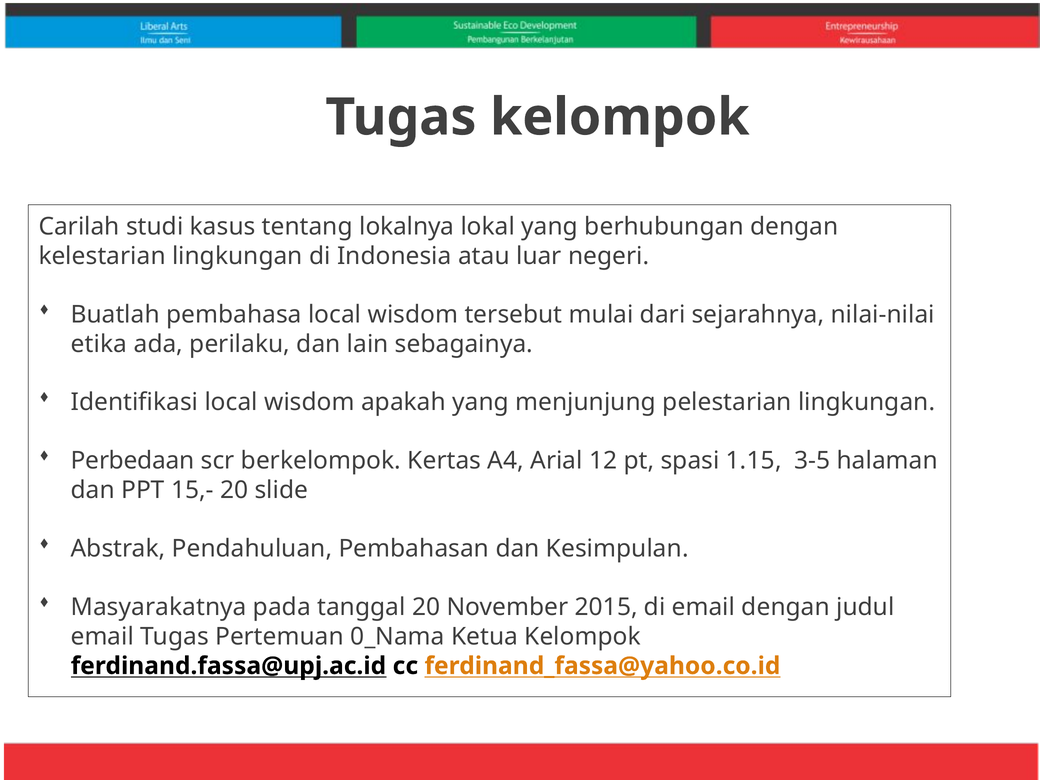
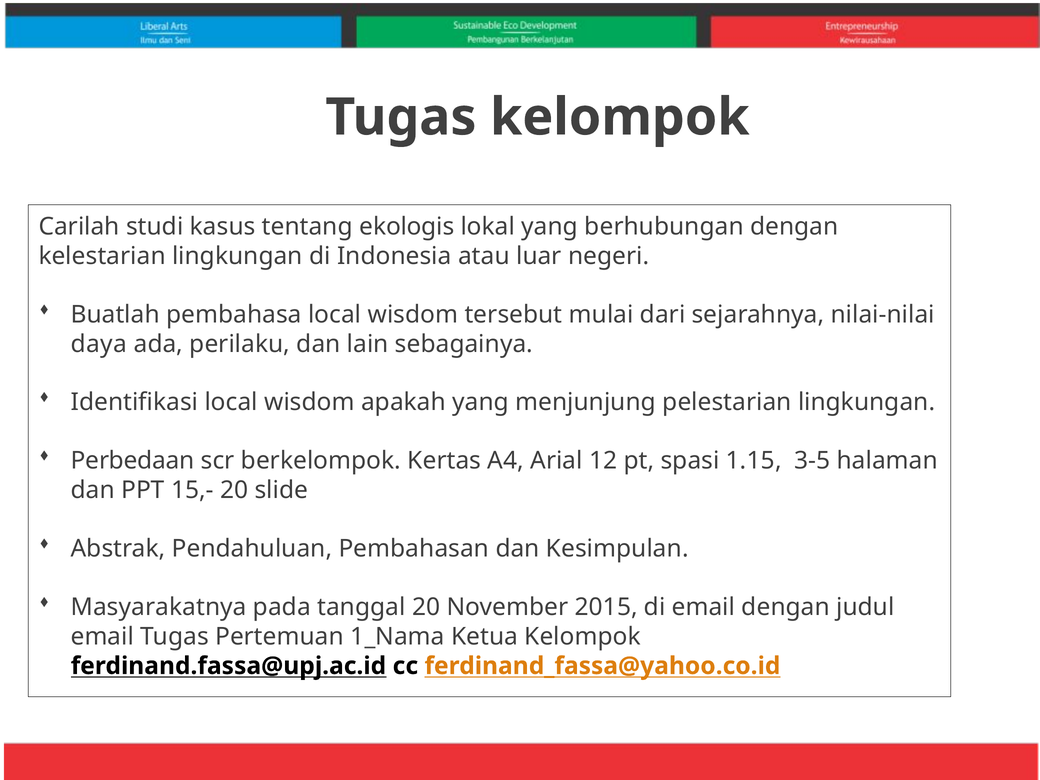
lokalnya: lokalnya -> ekologis
etika: etika -> daya
0_Nama: 0_Nama -> 1_Nama
